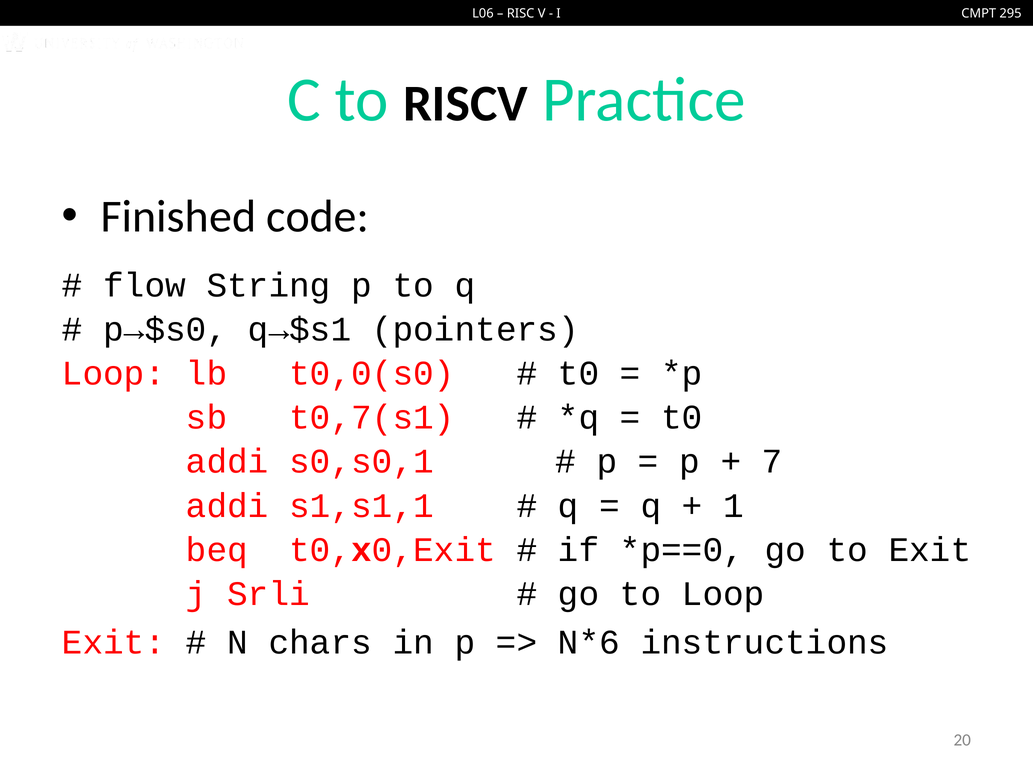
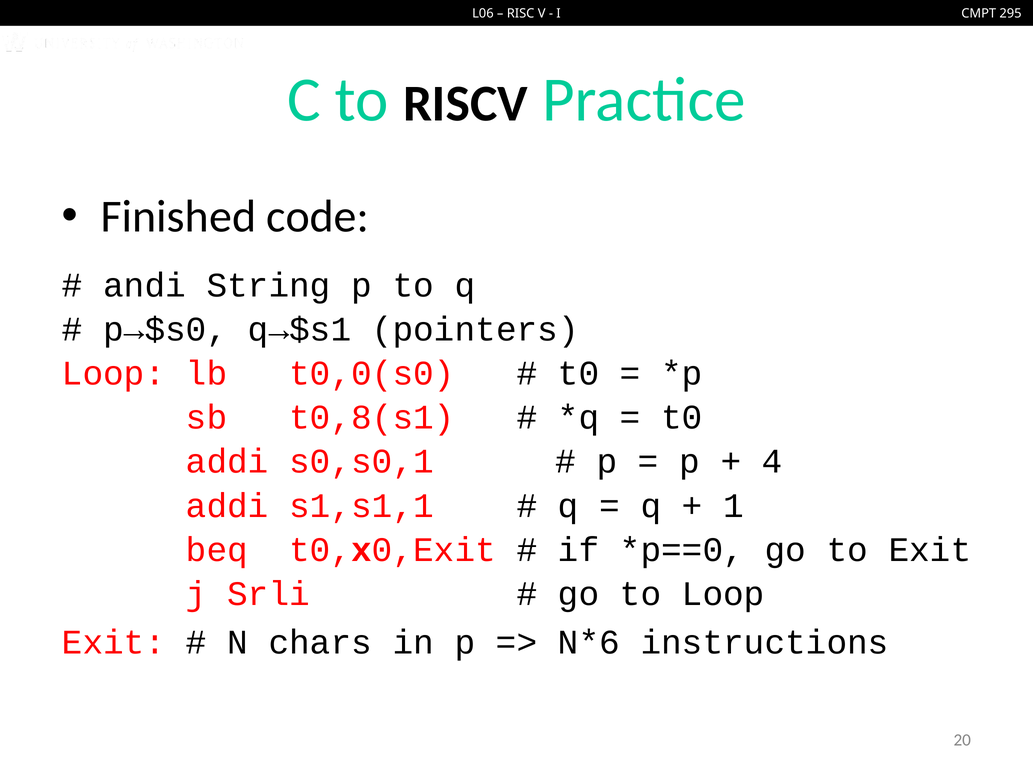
flow: flow -> andi
t0,7(s1: t0,7(s1 -> t0,8(s1
7: 7 -> 4
